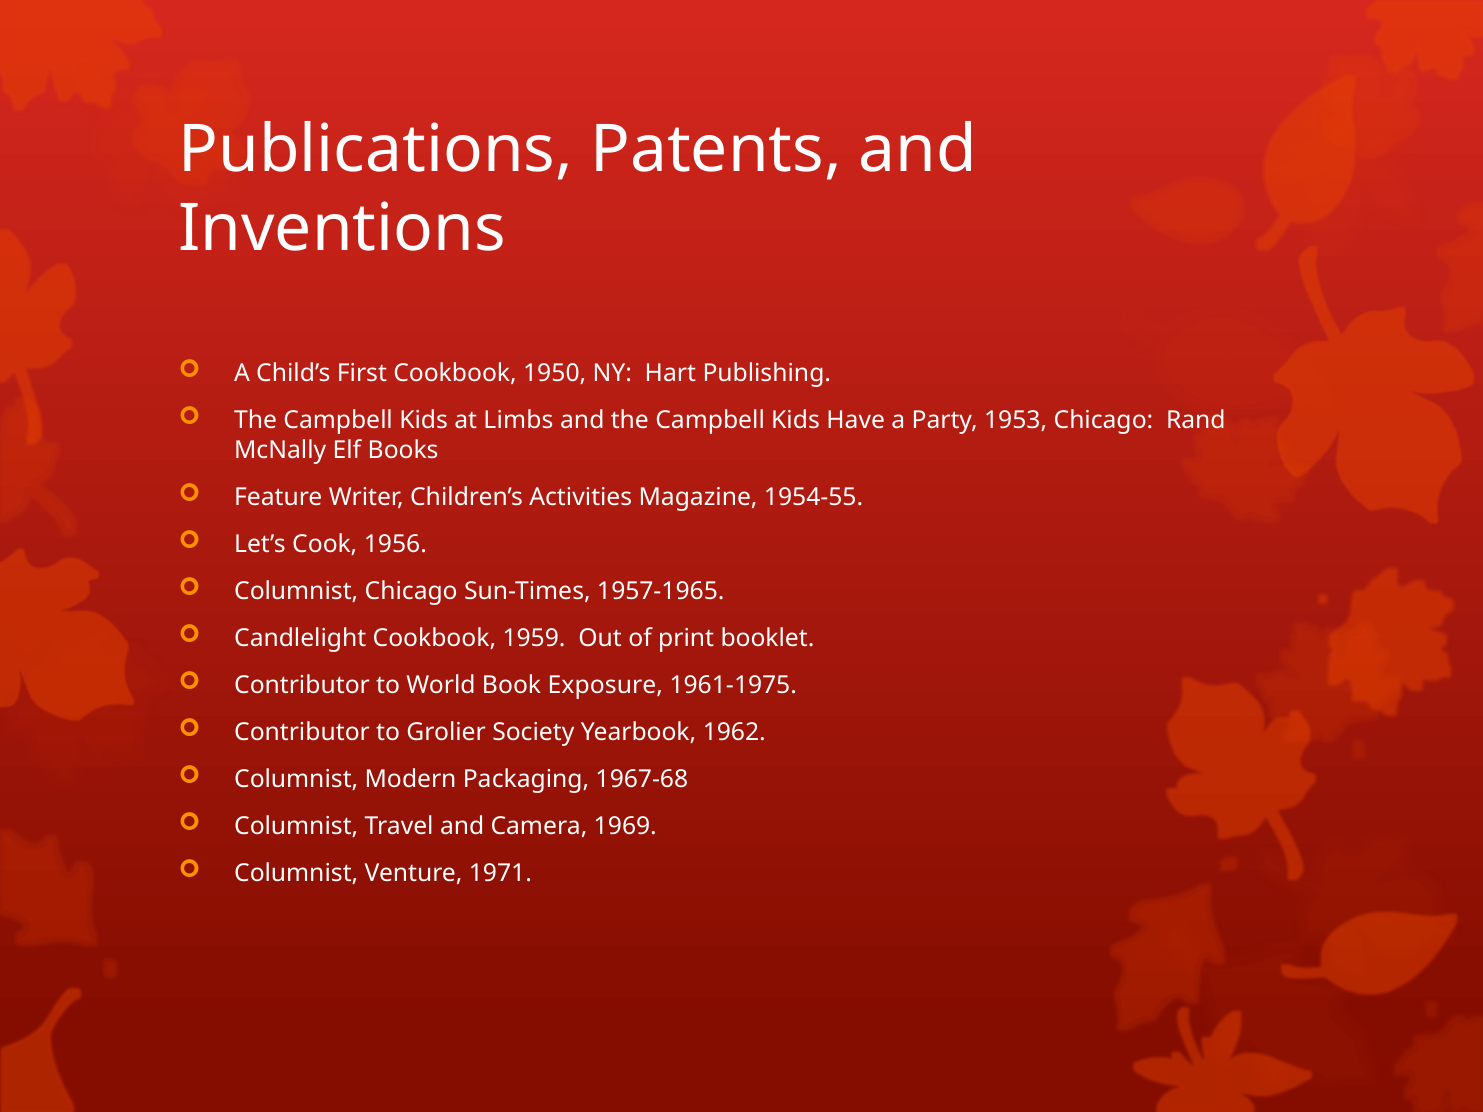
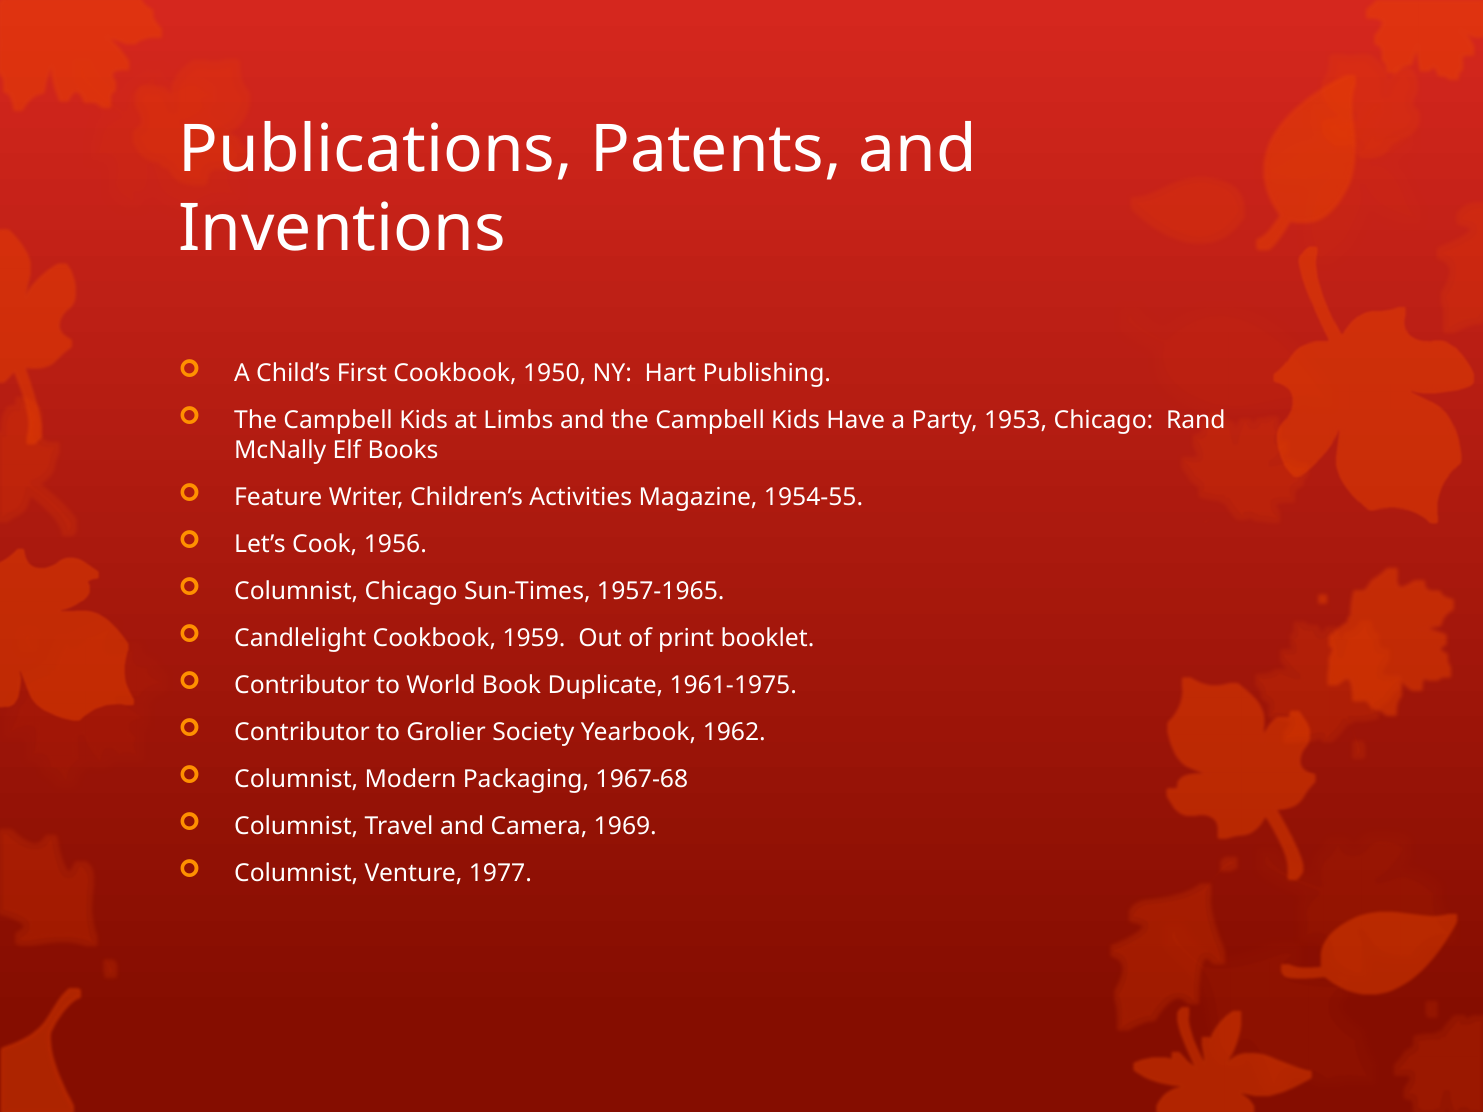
Exposure: Exposure -> Duplicate
1971: 1971 -> 1977
